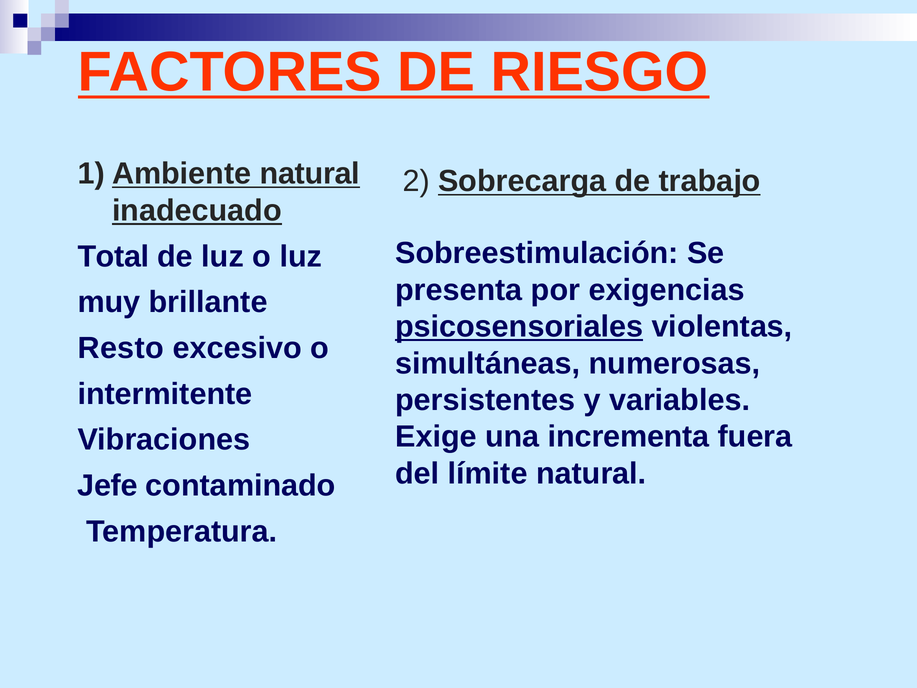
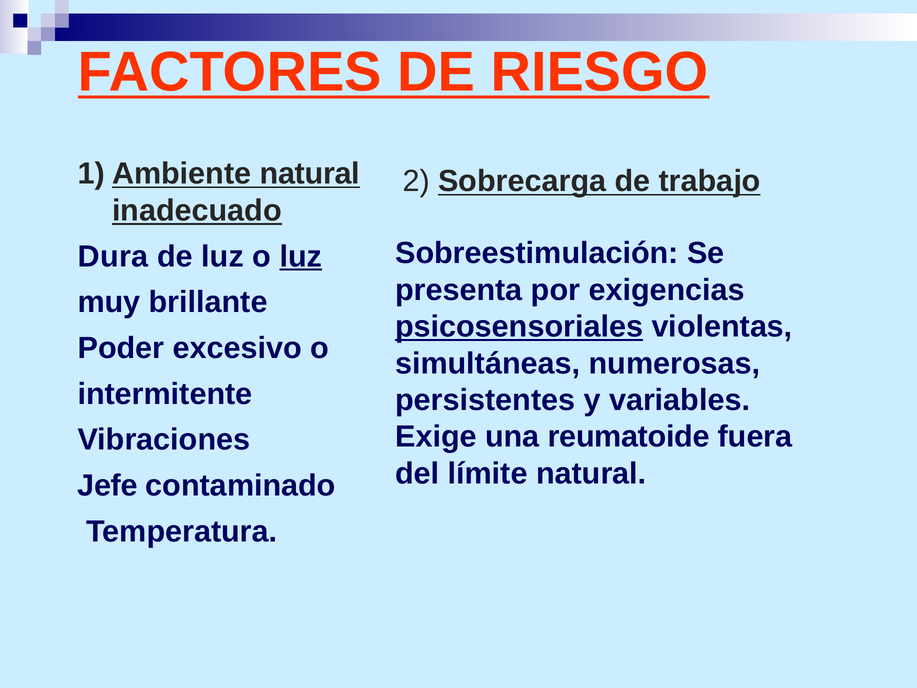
Total: Total -> Dura
luz at (301, 256) underline: none -> present
Resto: Resto -> Poder
incrementa: incrementa -> reumatoide
